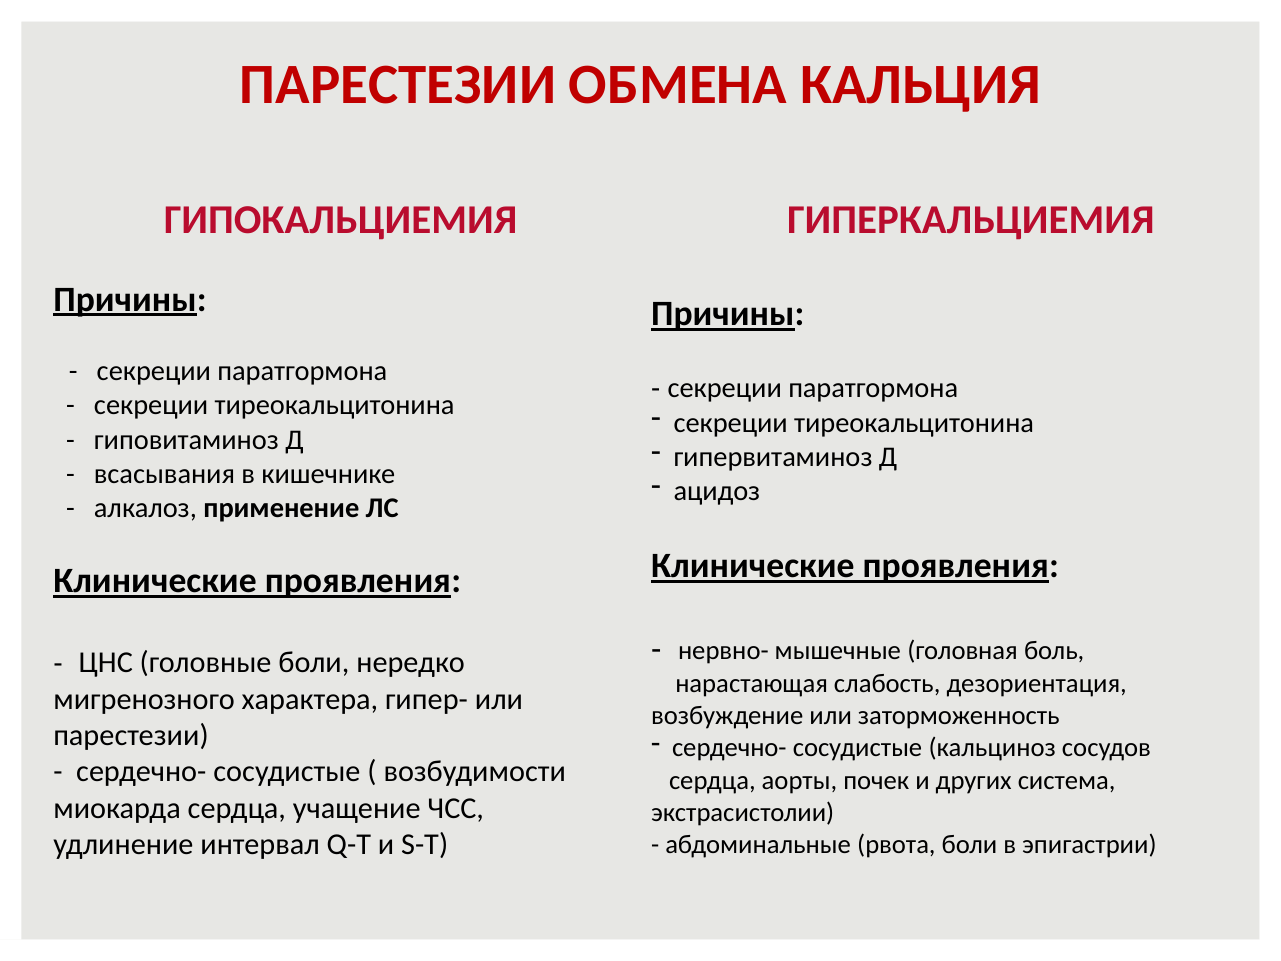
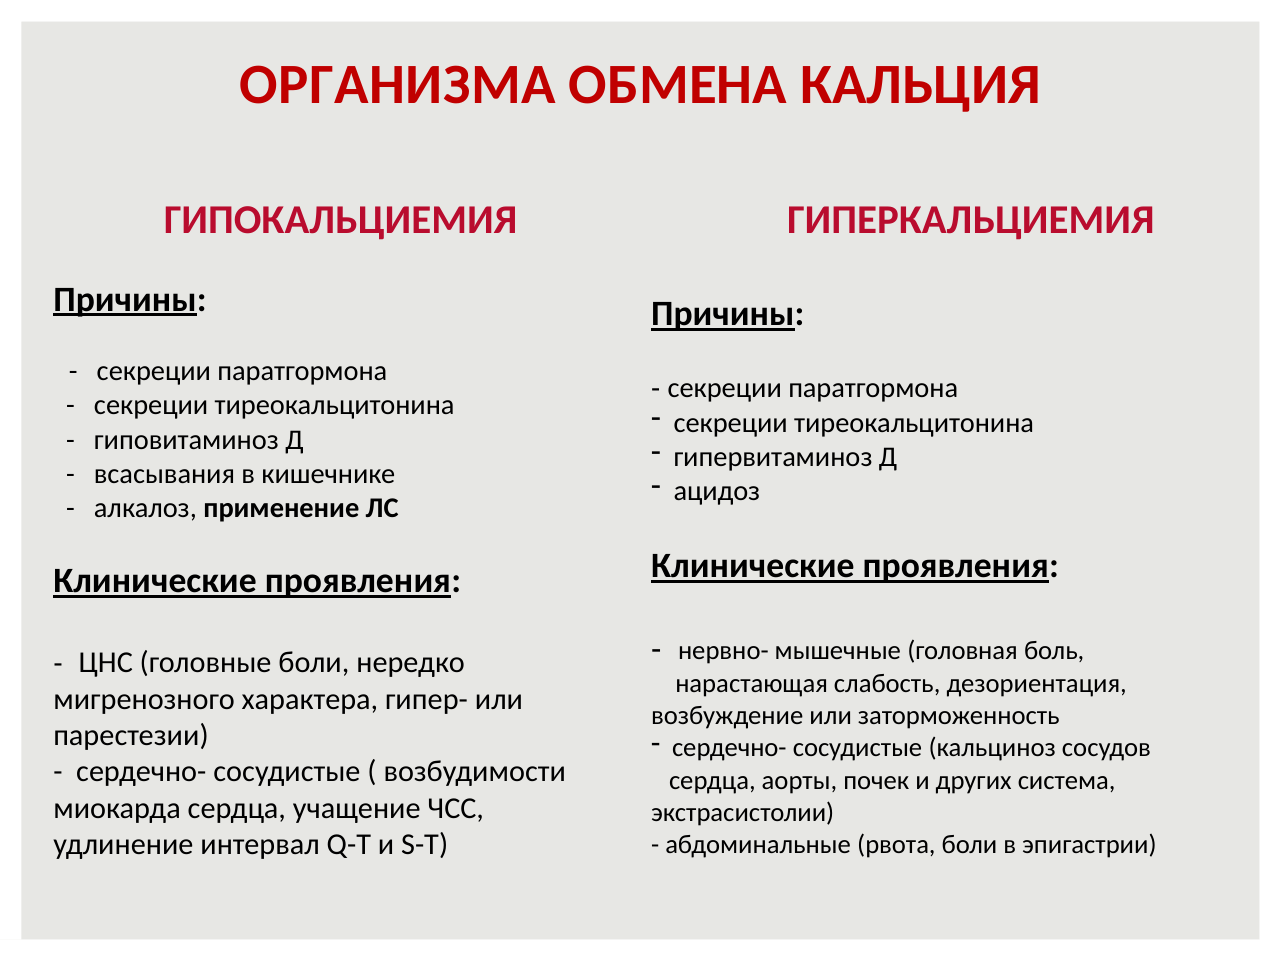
ПАРЕСТЕЗИИ at (398, 84): ПАРЕСТЕЗИИ -> ОРГАНИЗМА
